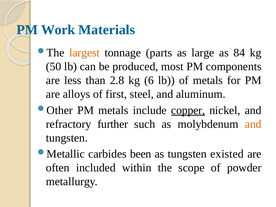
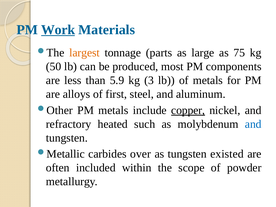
Work underline: none -> present
84: 84 -> 75
2.8: 2.8 -> 5.9
6: 6 -> 3
further: further -> heated
and at (253, 124) colour: orange -> blue
been: been -> over
